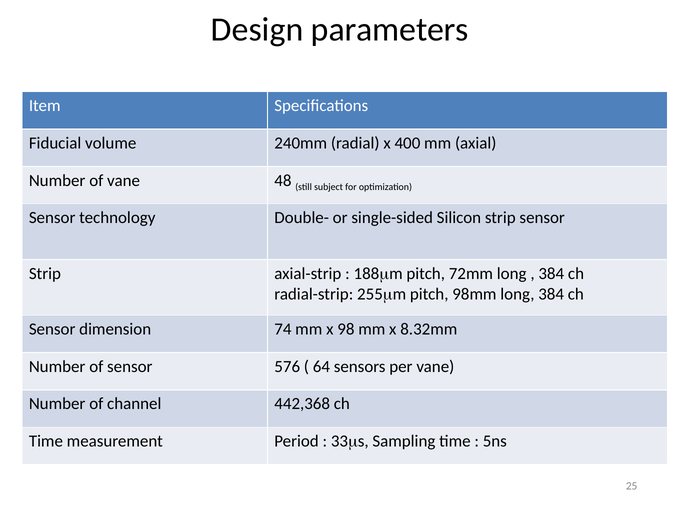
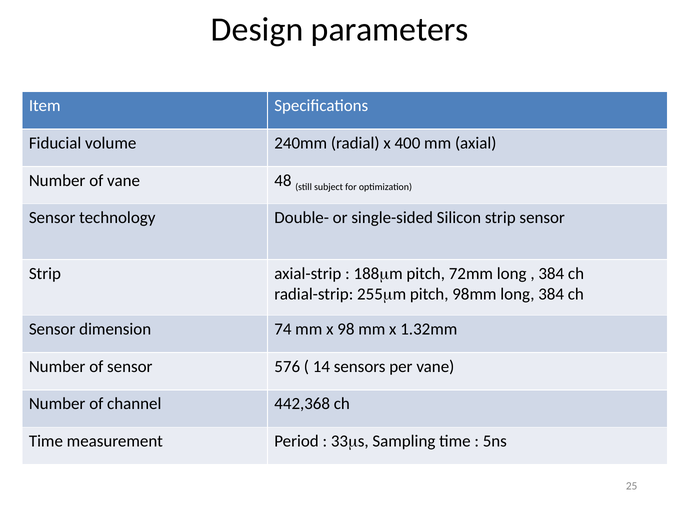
8.32mm: 8.32mm -> 1.32mm
64: 64 -> 14
